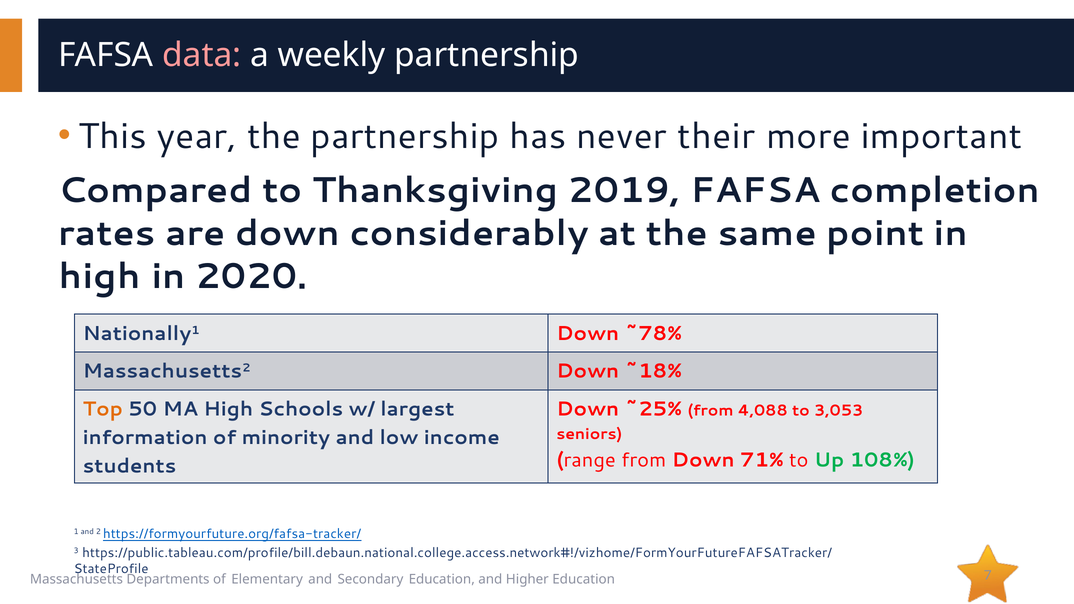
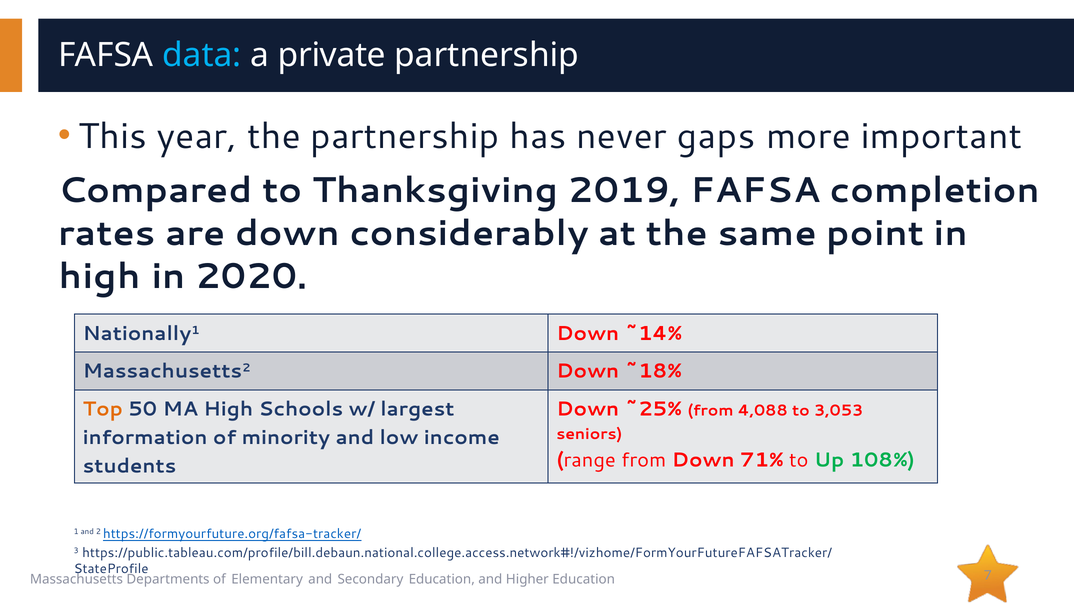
data colour: pink -> light blue
weekly: weekly -> private
their: their -> gaps
~78%: ~78% -> ~14%
